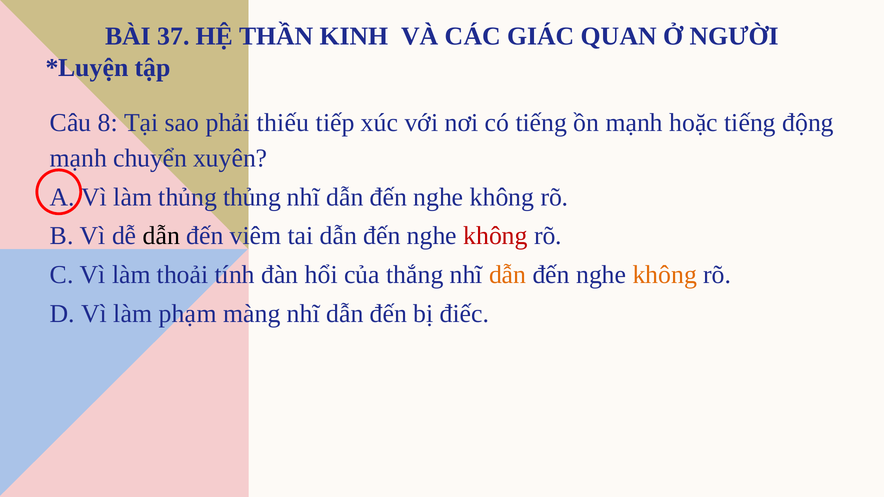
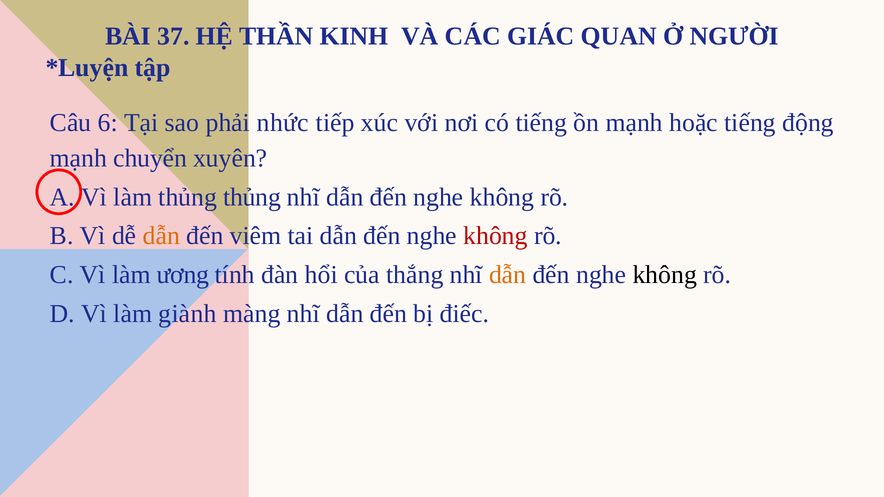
8: 8 -> 6
thiếu: thiếu -> nhức
dẫn at (161, 236) colour: black -> orange
thoải: thoải -> ương
không at (665, 275) colour: orange -> black
phạm: phạm -> giành
